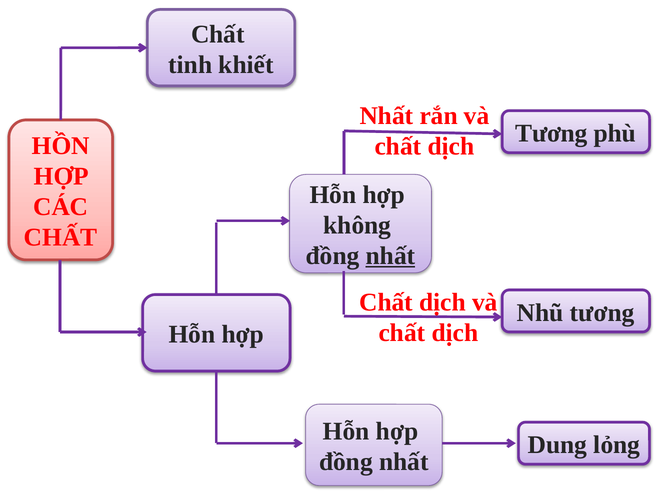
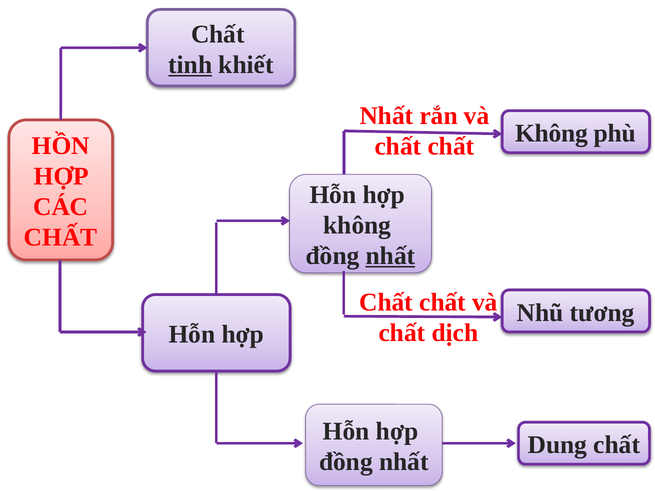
tinh underline: none -> present
Tương at (552, 134): Tương -> Không
dịch at (451, 146): dịch -> chất
dịch at (443, 303): dịch -> chất
Dung lỏng: lỏng -> chất
